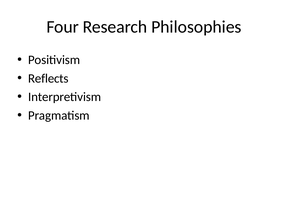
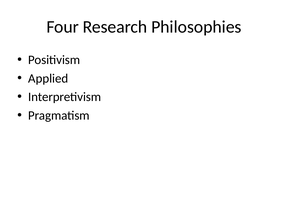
Reflects: Reflects -> Applied
